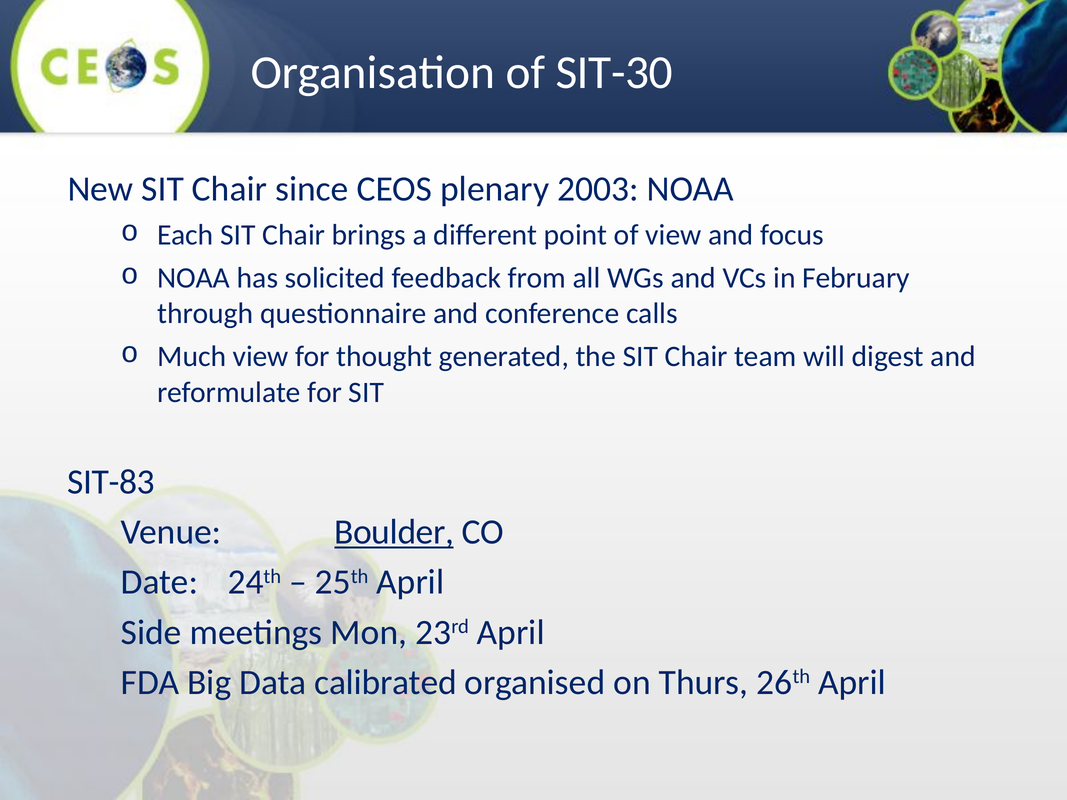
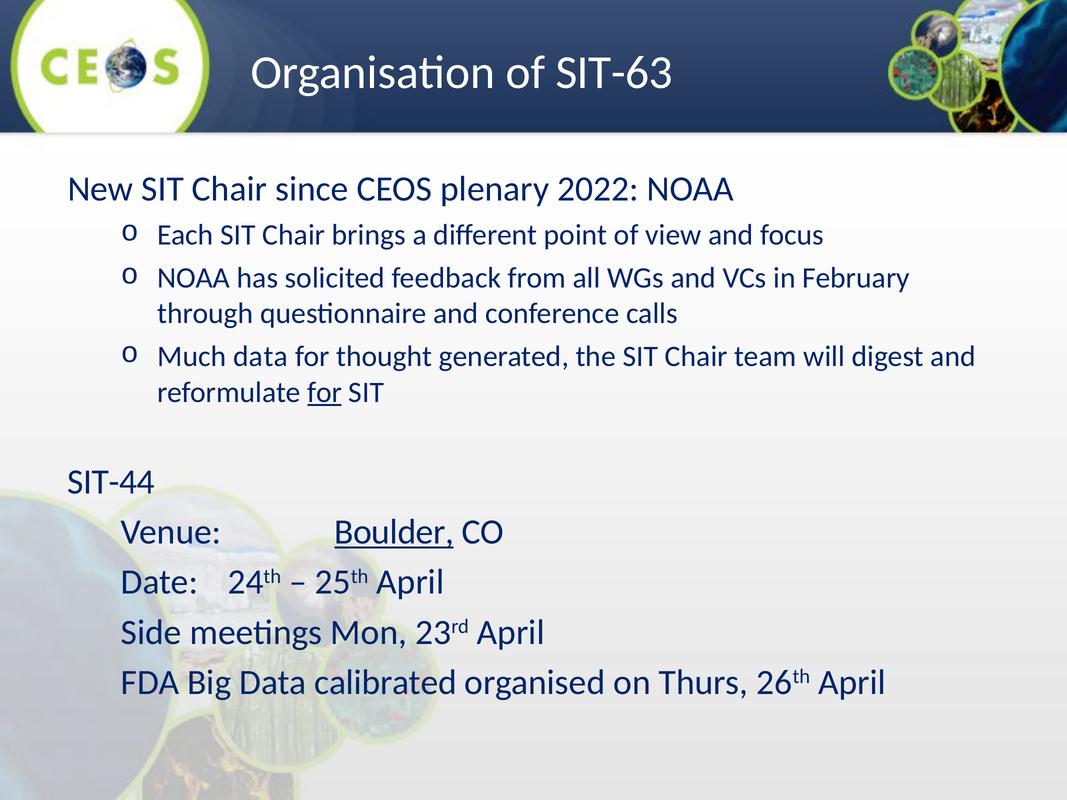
SIT-30: SIT-30 -> SIT-63
2003: 2003 -> 2022
Much view: view -> data
for at (325, 392) underline: none -> present
SIT-83: SIT-83 -> SIT-44
